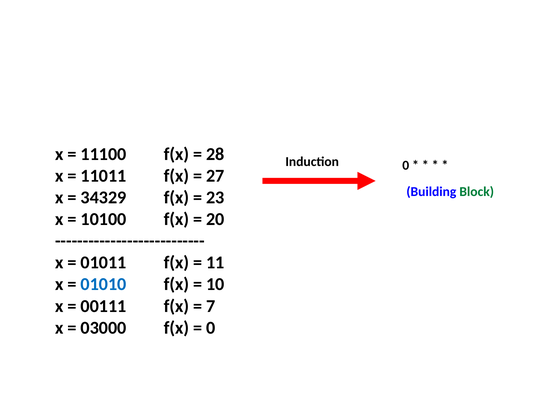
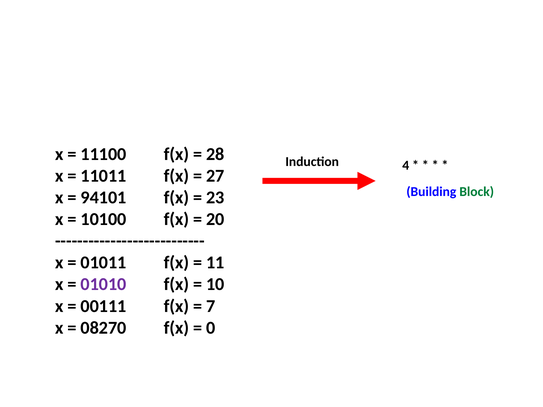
Induction 0: 0 -> 4
34329: 34329 -> 94101
01010 colour: blue -> purple
03000: 03000 -> 08270
